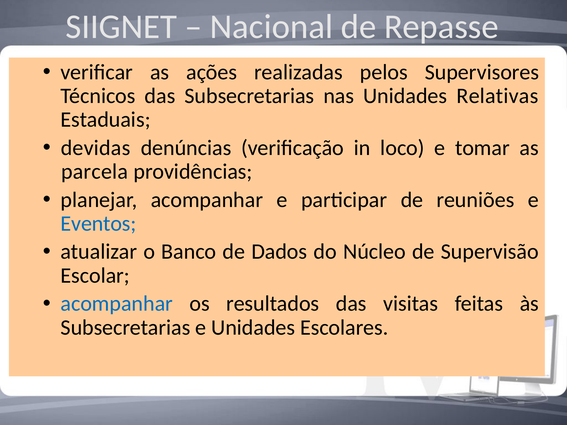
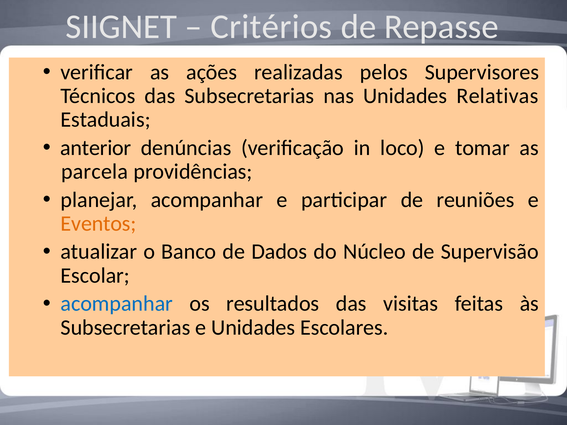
Nacional: Nacional -> Critérios
devidas: devidas -> anterior
Eventos colour: blue -> orange
